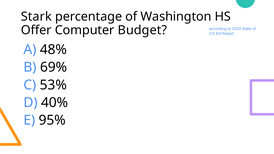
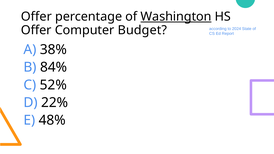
Stark at (36, 17): Stark -> Offer
Washington underline: none -> present
48%: 48% -> 38%
69%: 69% -> 84%
53%: 53% -> 52%
40%: 40% -> 22%
95%: 95% -> 48%
